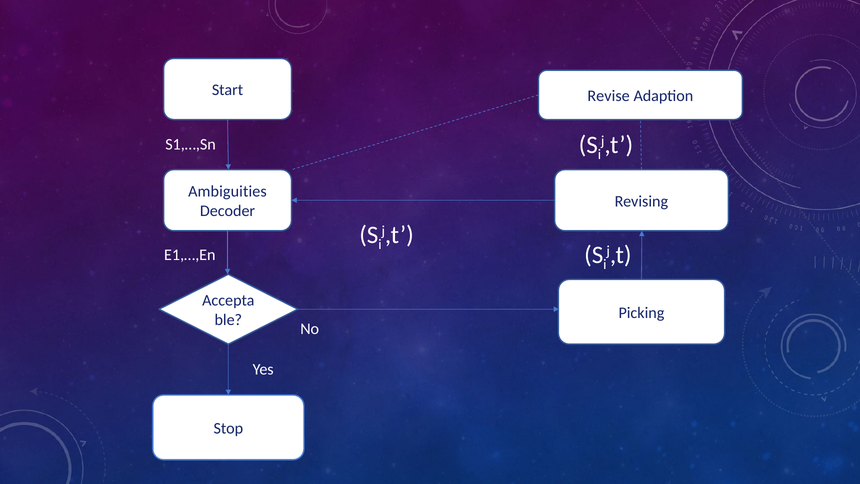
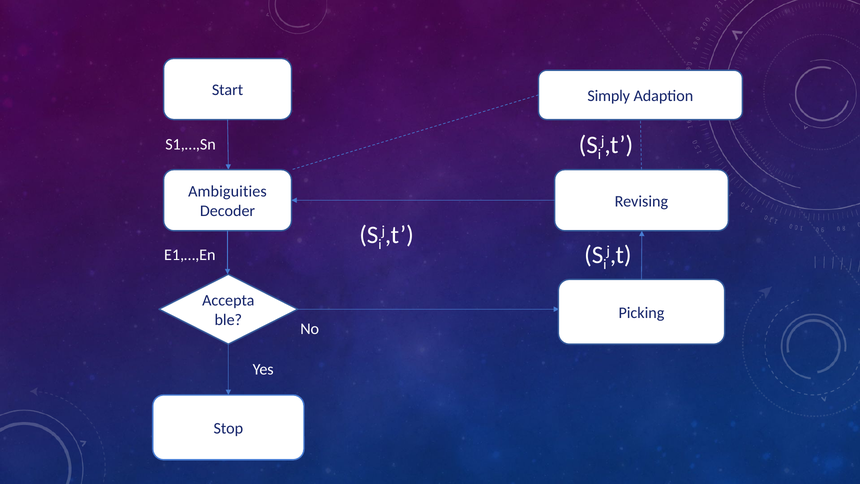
Revise: Revise -> Simply
